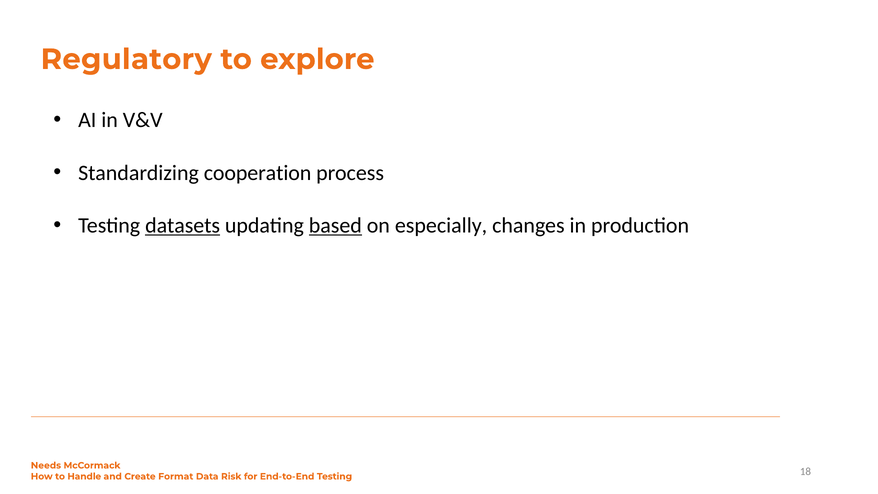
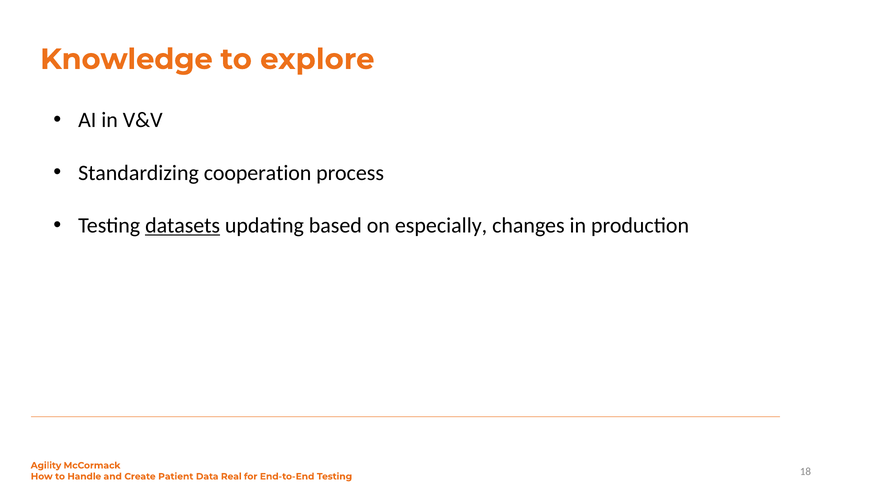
Regulatory: Regulatory -> Knowledge
based underline: present -> none
Needs: Needs -> Agility
Format: Format -> Patient
Risk: Risk -> Real
